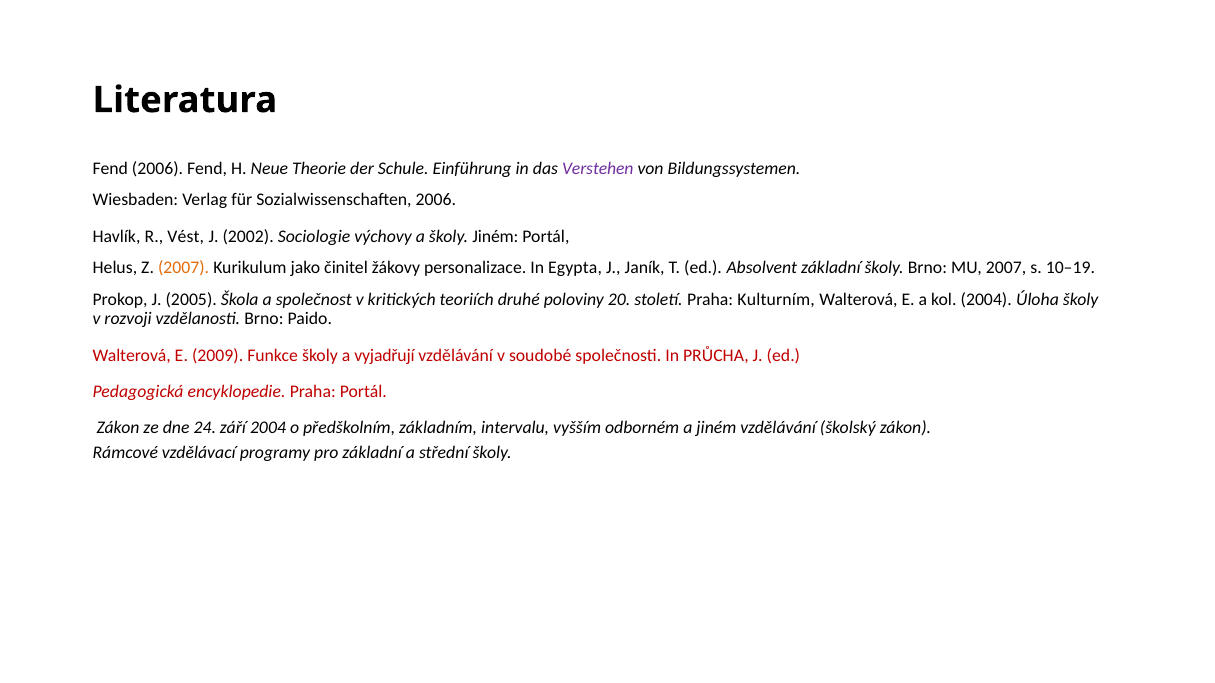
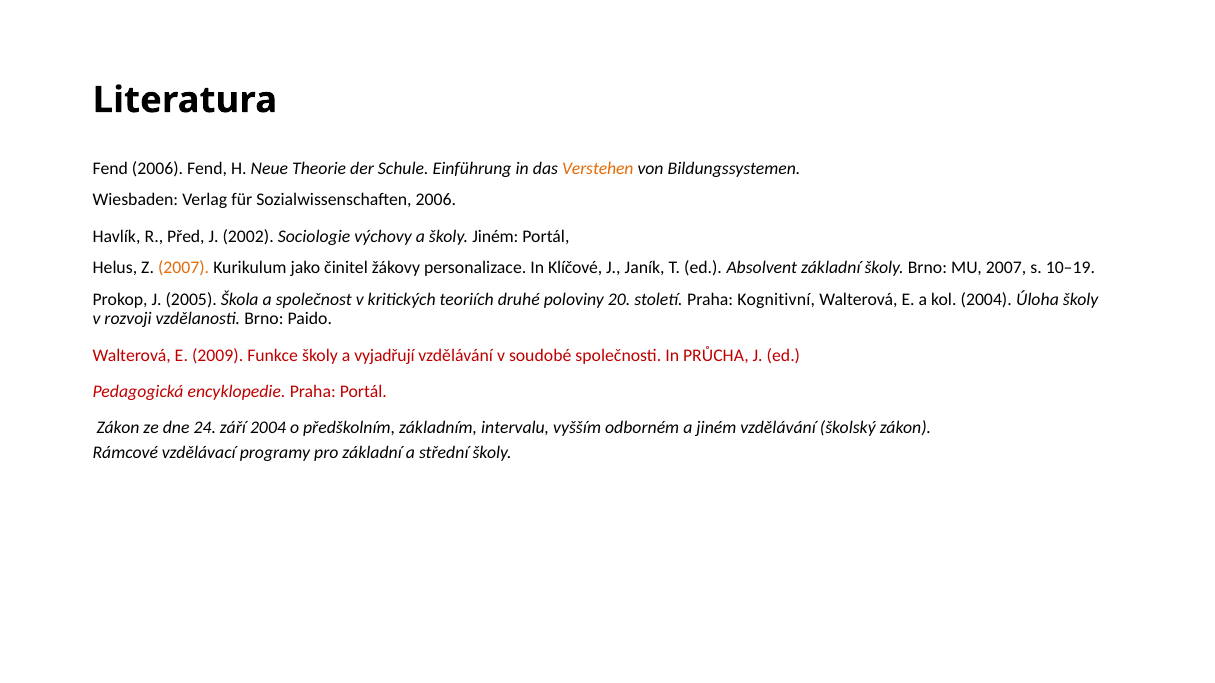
Verstehen colour: purple -> orange
Vést: Vést -> Před
Egypta: Egypta -> Klíčové
Kulturním: Kulturním -> Kognitivní
